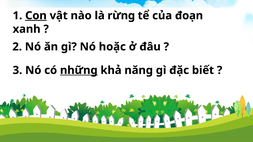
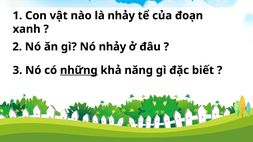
Con underline: present -> none
là rừng: rừng -> nhảy
Nó hoặc: hoặc -> nhảy
